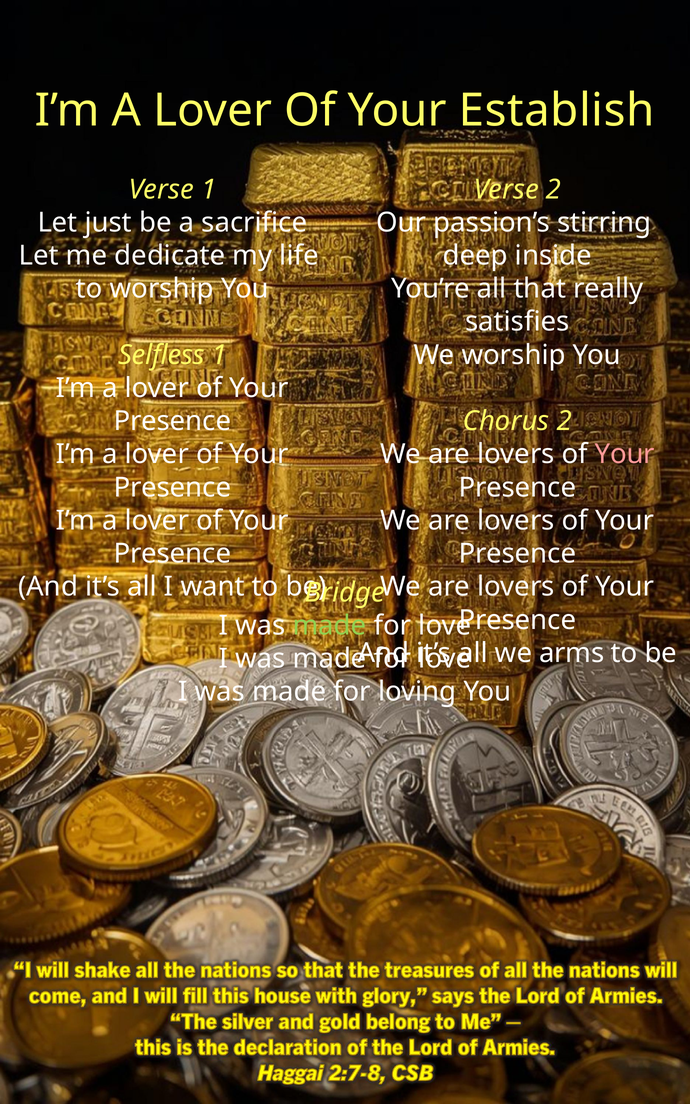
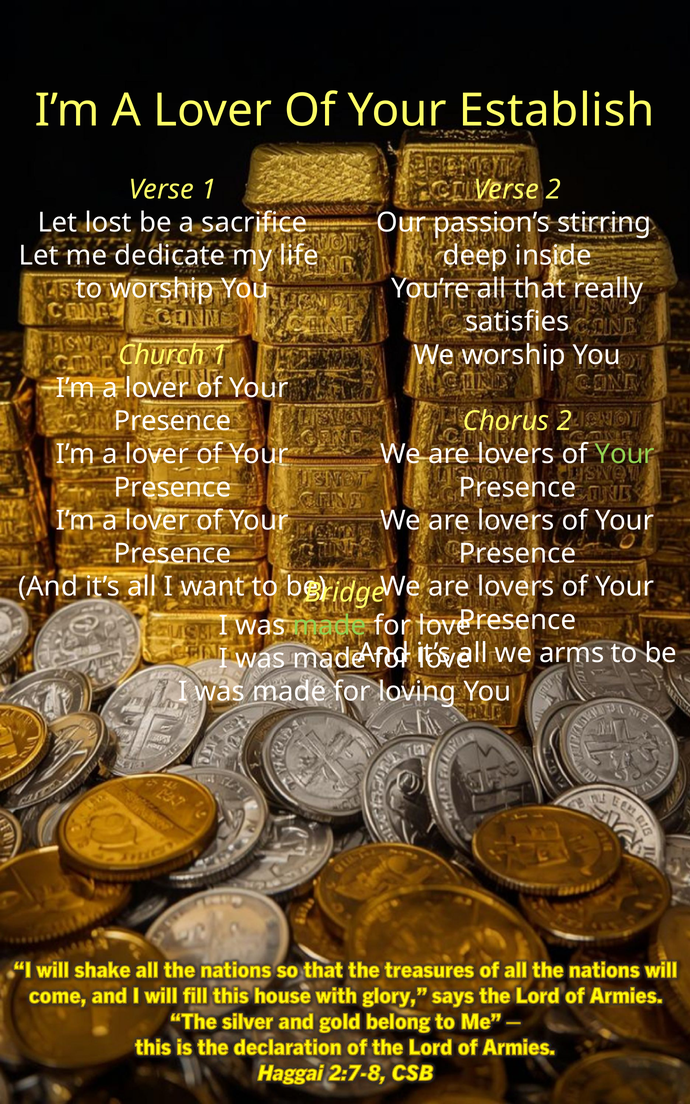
just: just -> lost
Selfless: Selfless -> Church
Your at (625, 454) colour: pink -> light green
